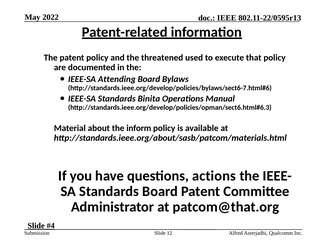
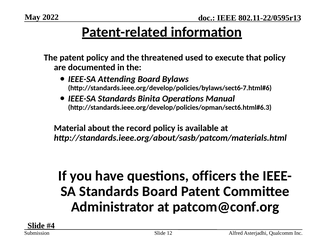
inform: inform -> record
actions: actions -> officers
patcom@that.org: patcom@that.org -> patcom@conf.org
